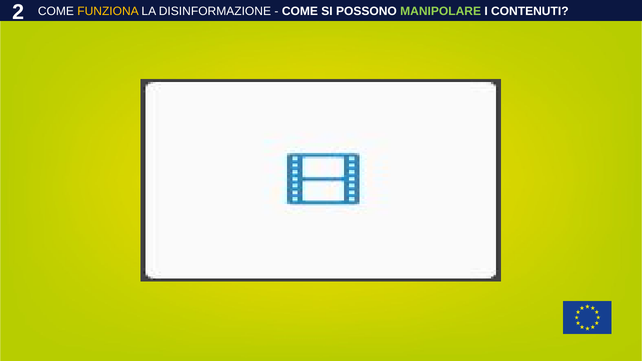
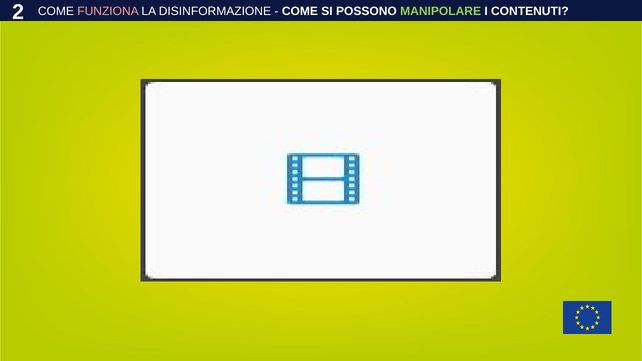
FUNZIONA colour: yellow -> pink
